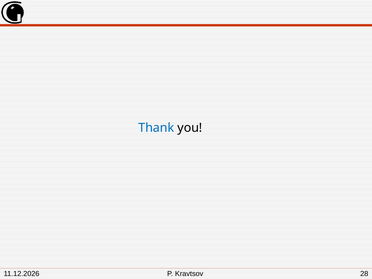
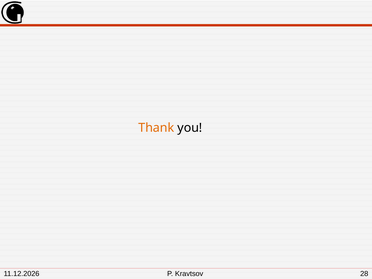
Thank colour: blue -> orange
